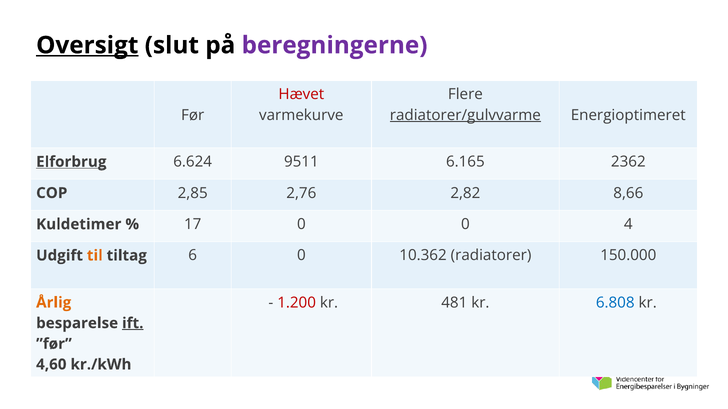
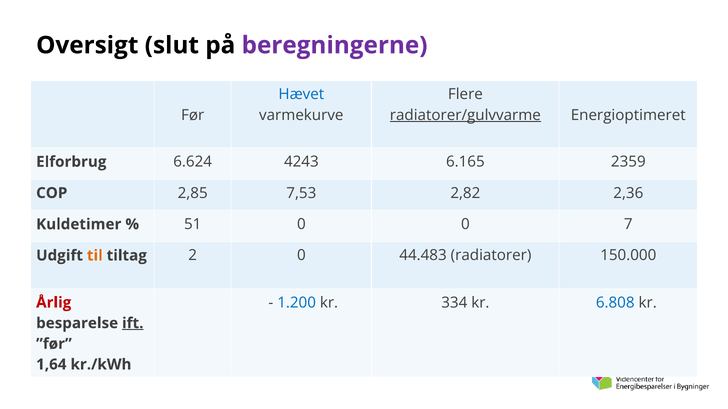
Oversigt underline: present -> none
Hævet colour: red -> blue
Elforbrug underline: present -> none
9511: 9511 -> 4243
2362: 2362 -> 2359
2,76: 2,76 -> 7,53
8,66: 8,66 -> 2,36
17: 17 -> 51
4: 4 -> 7
6: 6 -> 2
10.362: 10.362 -> 44.483
Årlig colour: orange -> red
1.200 colour: red -> blue
481: 481 -> 334
4,60: 4,60 -> 1,64
